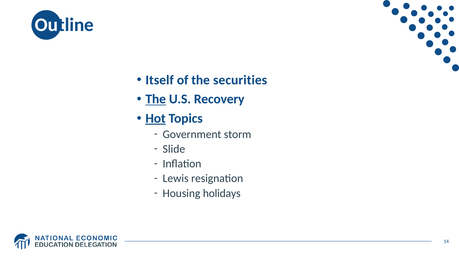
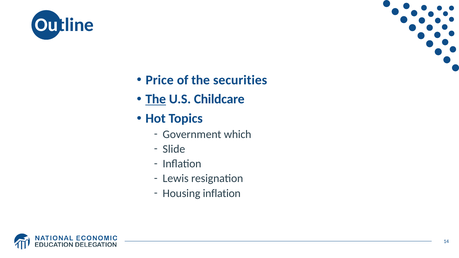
Itself: Itself -> Price
Recovery: Recovery -> Childcare
Hot underline: present -> none
storm: storm -> which
Housing holidays: holidays -> inflation
